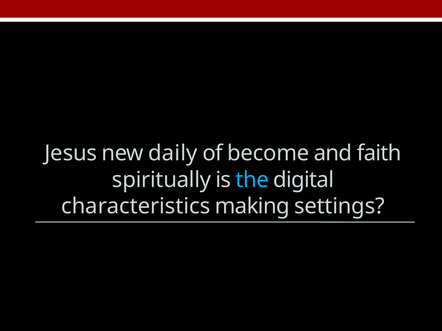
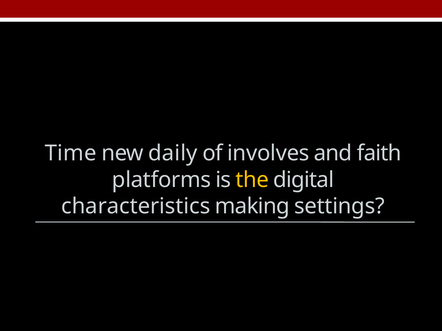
Jesus: Jesus -> Time
become: become -> involves
spiritually: spiritually -> platforms
the colour: light blue -> yellow
